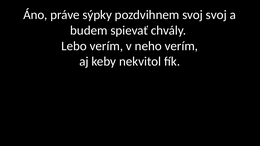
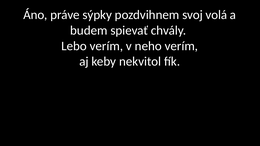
svoj svoj: svoj -> volá
